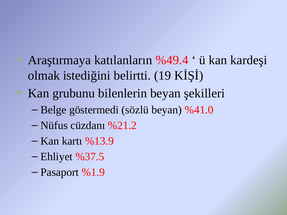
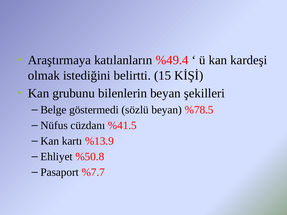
19: 19 -> 15
%41.0: %41.0 -> %78.5
%21.2: %21.2 -> %41.5
%37.5: %37.5 -> %50.8
%1.9: %1.9 -> %7.7
